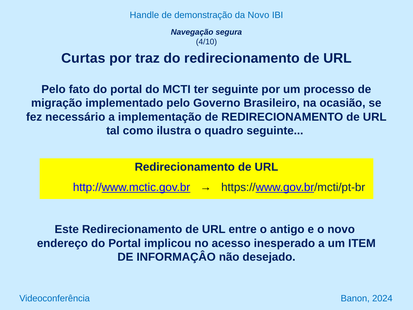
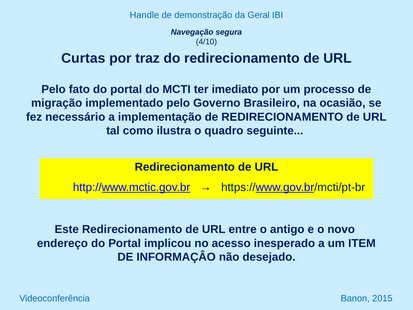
da Novo: Novo -> Geral
ter seguinte: seguinte -> imediato
2024: 2024 -> 2015
